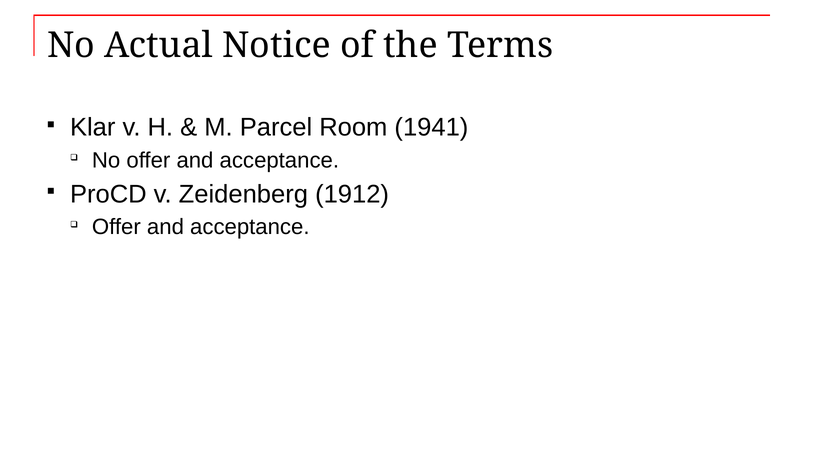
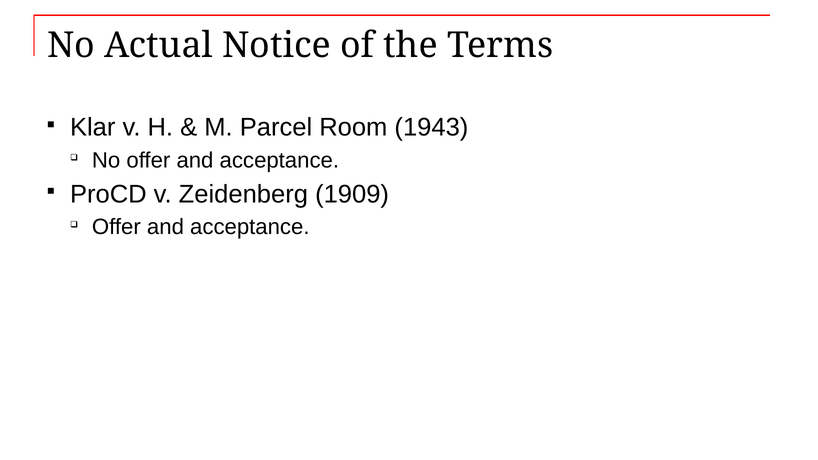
1941: 1941 -> 1943
1912: 1912 -> 1909
